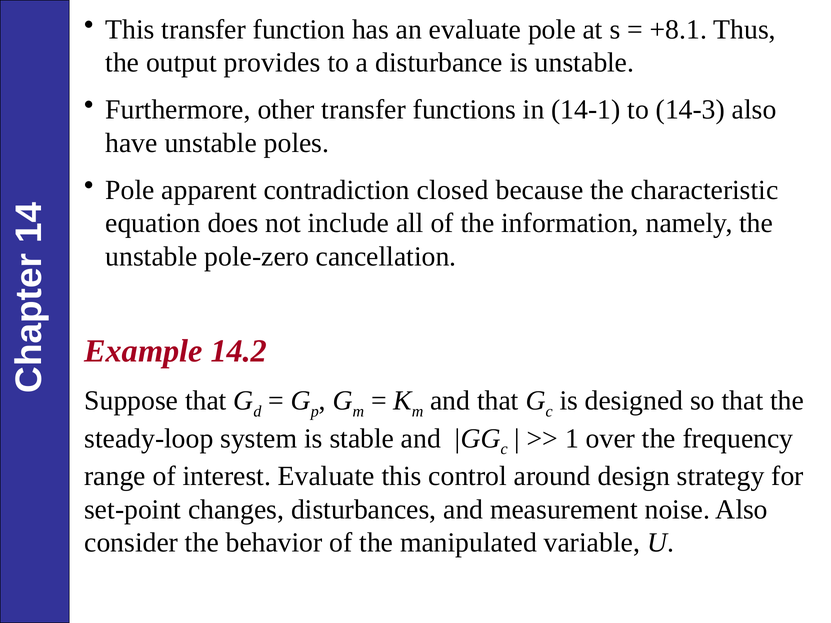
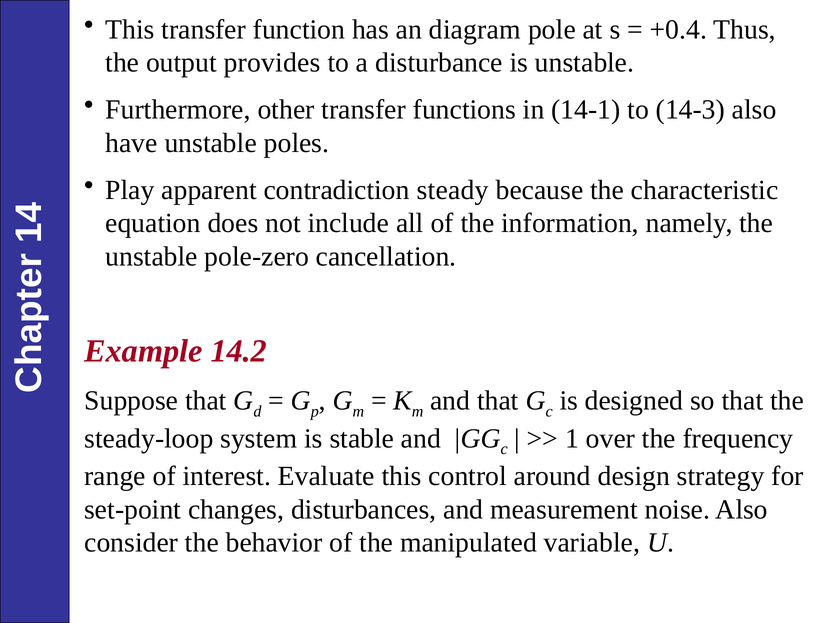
an evaluate: evaluate -> diagram
+8.1: +8.1 -> +0.4
Pole at (130, 190): Pole -> Play
closed: closed -> steady
